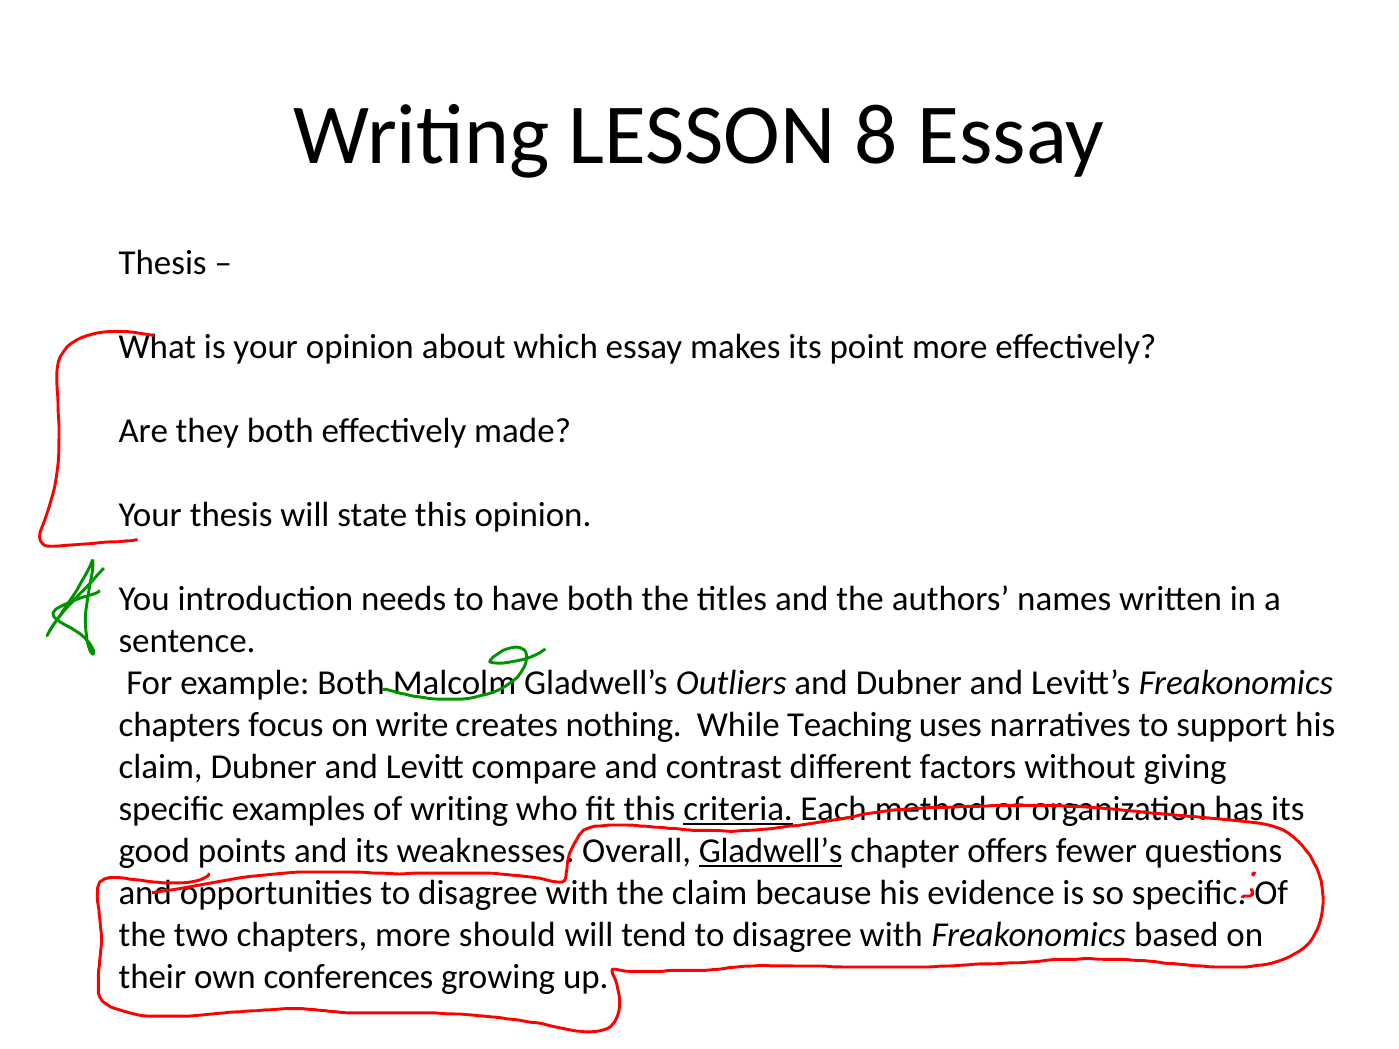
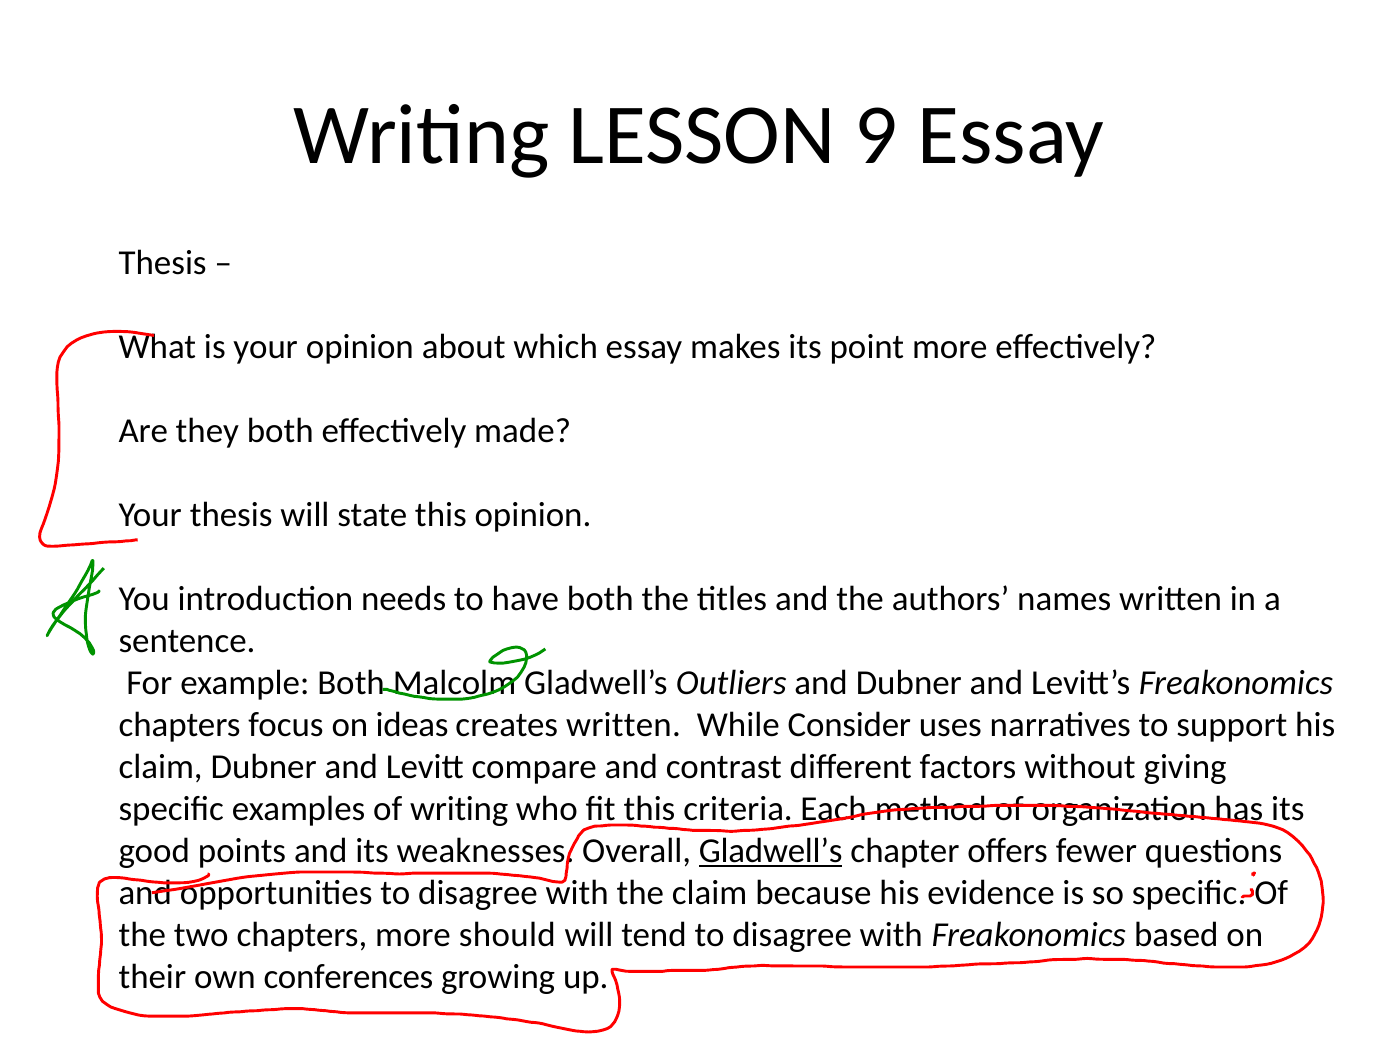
8: 8 -> 9
write: write -> ideas
creates nothing: nothing -> written
Teaching: Teaching -> Consider
criteria underline: present -> none
